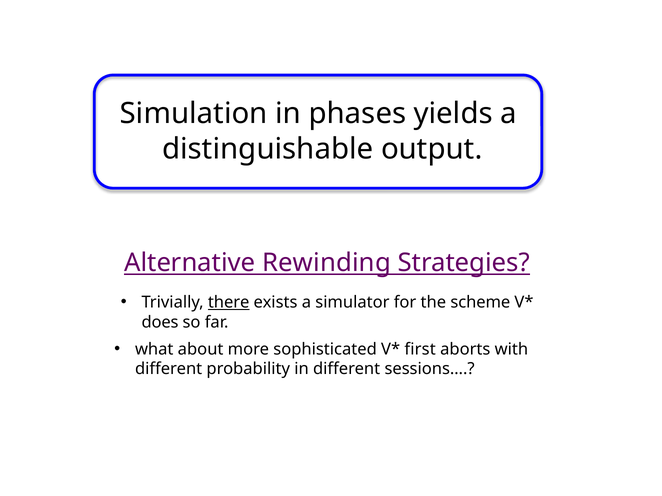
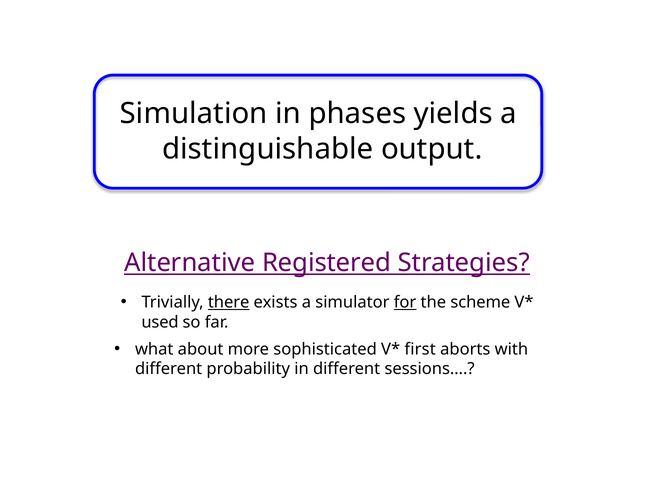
Rewinding: Rewinding -> Registered
for underline: none -> present
does: does -> used
